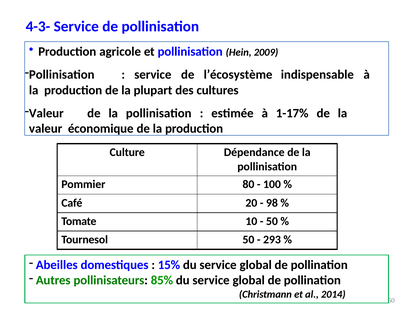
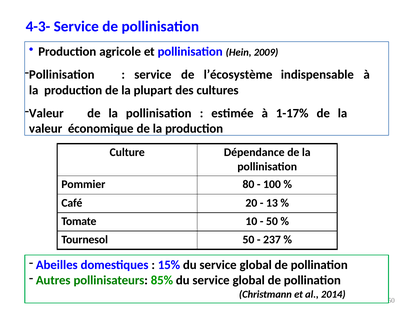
98: 98 -> 13
293: 293 -> 237
